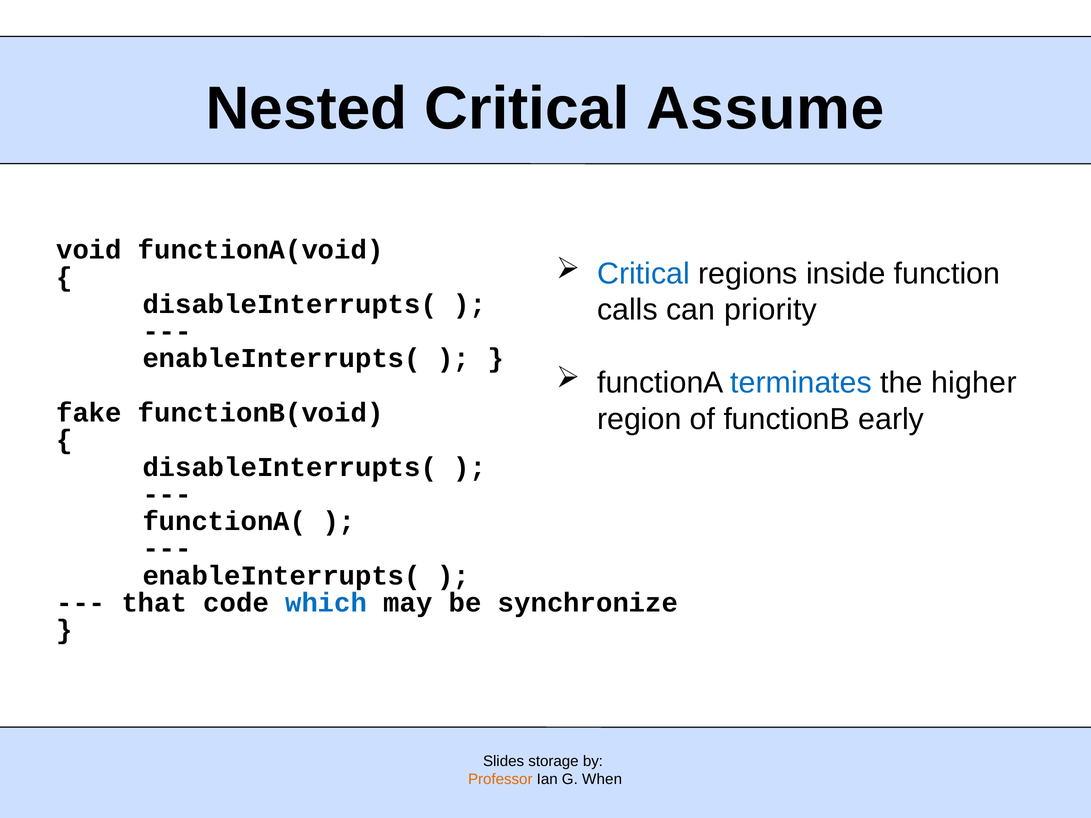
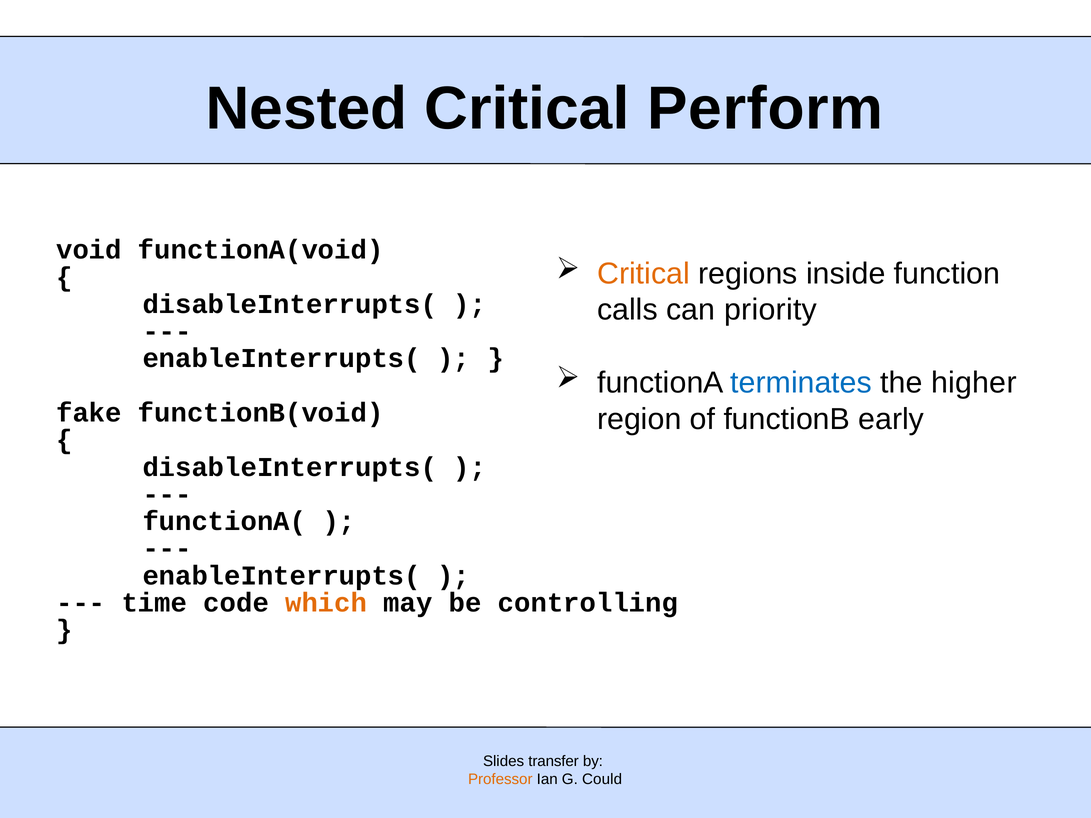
Assume: Assume -> Perform
Critical at (644, 274) colour: blue -> orange
that: that -> time
which colour: blue -> orange
synchronize: synchronize -> controlling
storage: storage -> transfer
When: When -> Could
